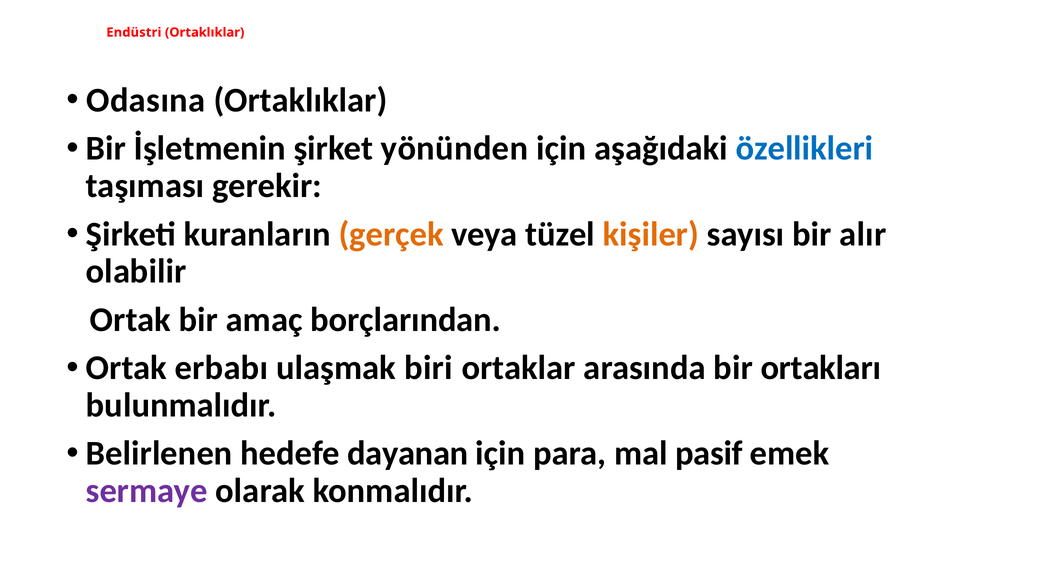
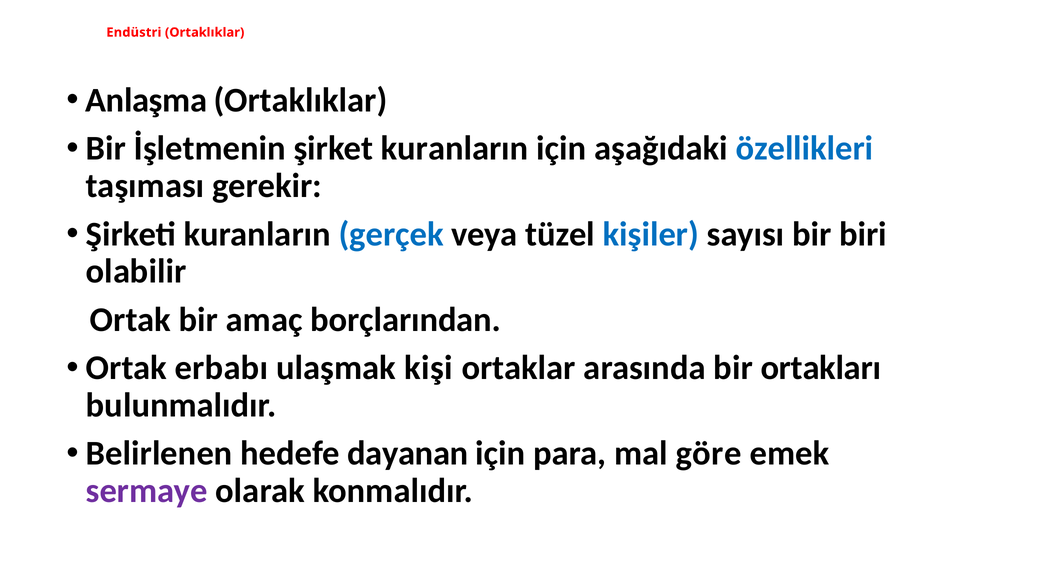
Odasına: Odasına -> Anlaşma
şirket yönünden: yönünden -> kuranların
gerçek colour: orange -> blue
kişiler colour: orange -> blue
alır: alır -> biri
biri: biri -> kişi
pasif: pasif -> göre
